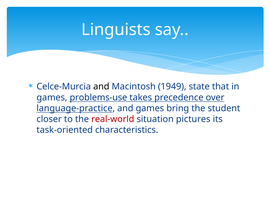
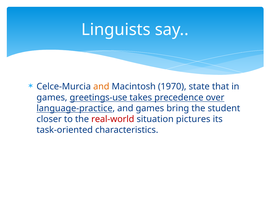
and at (101, 86) colour: black -> orange
1949: 1949 -> 1970
problems-use: problems-use -> greetings-use
